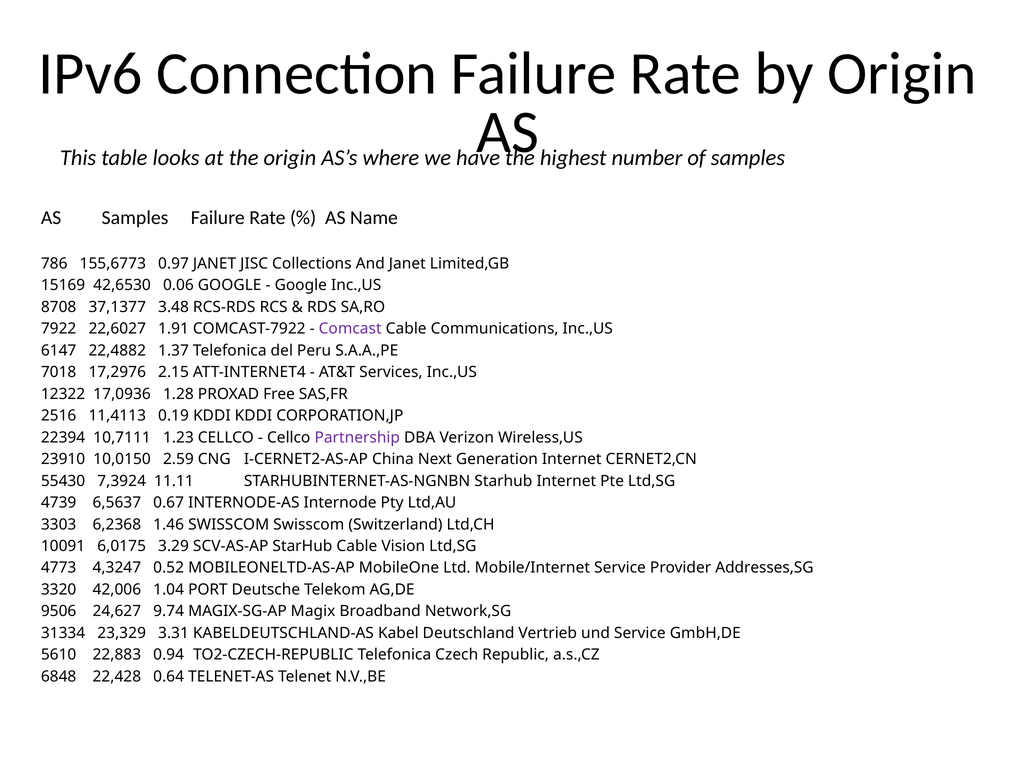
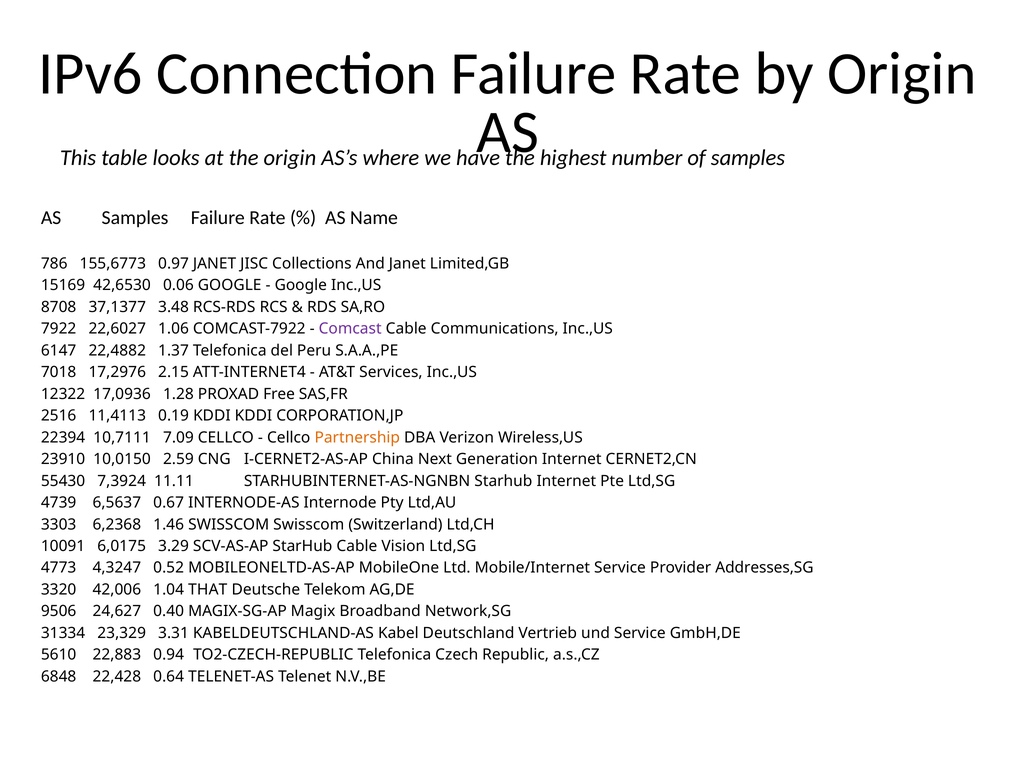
1.91: 1.91 -> 1.06
1.23: 1.23 -> 7.09
Partnership colour: purple -> orange
PORT: PORT -> THAT
9.74: 9.74 -> 0.40
